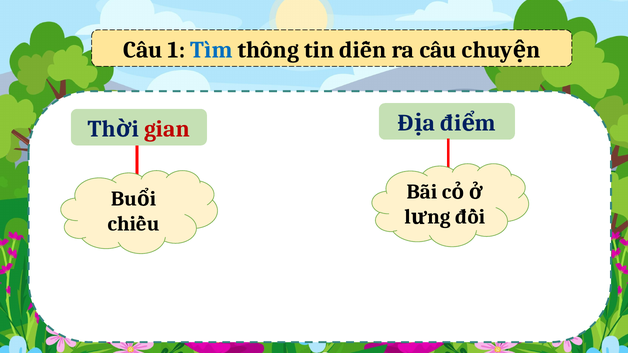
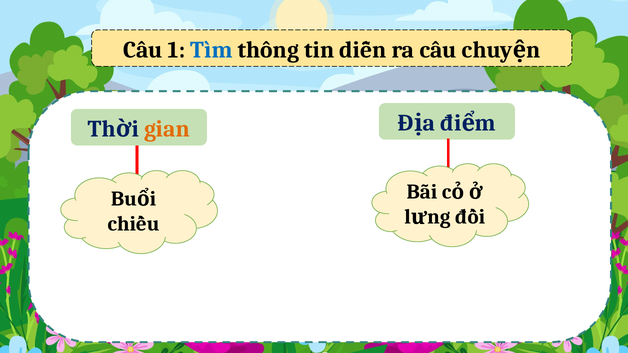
gian colour: red -> orange
